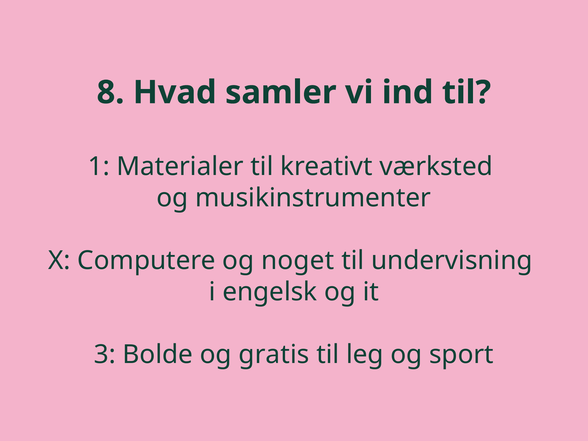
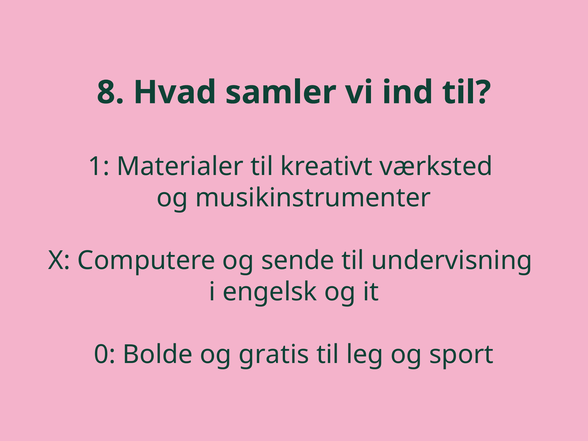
noget: noget -> sende
3: 3 -> 0
